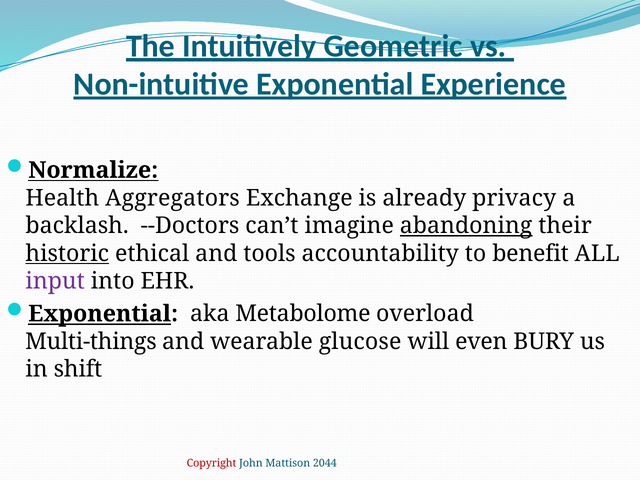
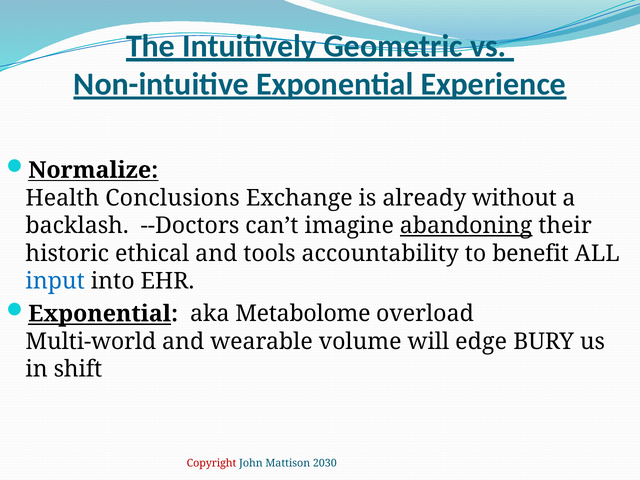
Aggregators: Aggregators -> Conclusions
privacy: privacy -> without
historic underline: present -> none
input colour: purple -> blue
Multi-things: Multi-things -> Multi-world
glucose: glucose -> volume
even: even -> edge
2044: 2044 -> 2030
